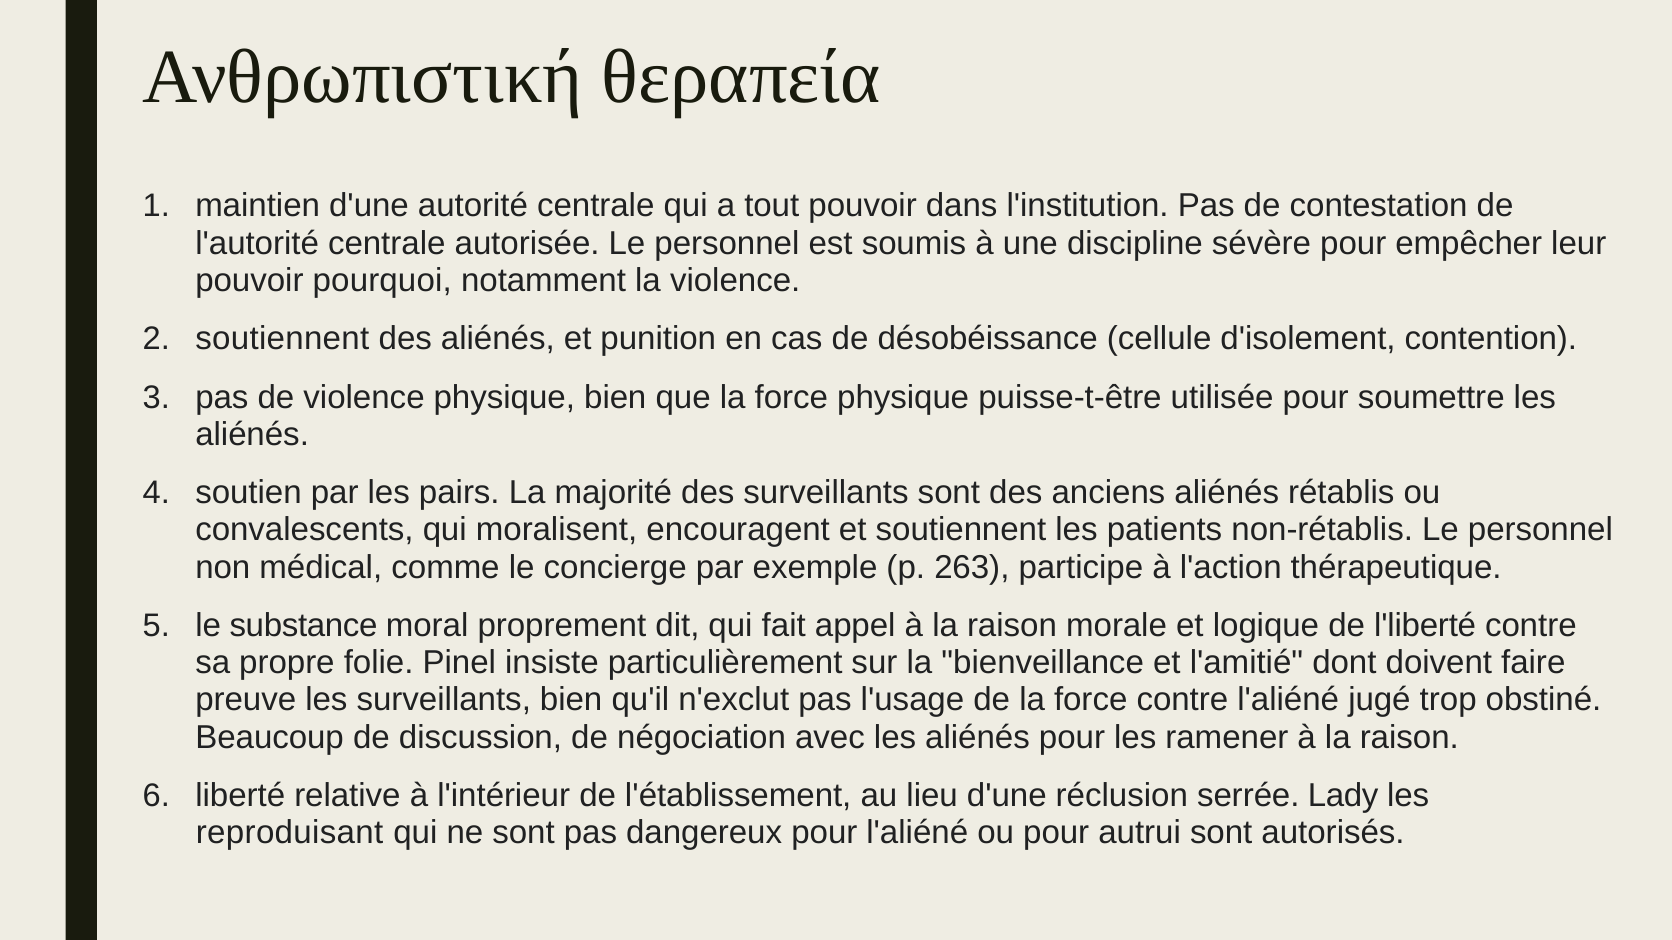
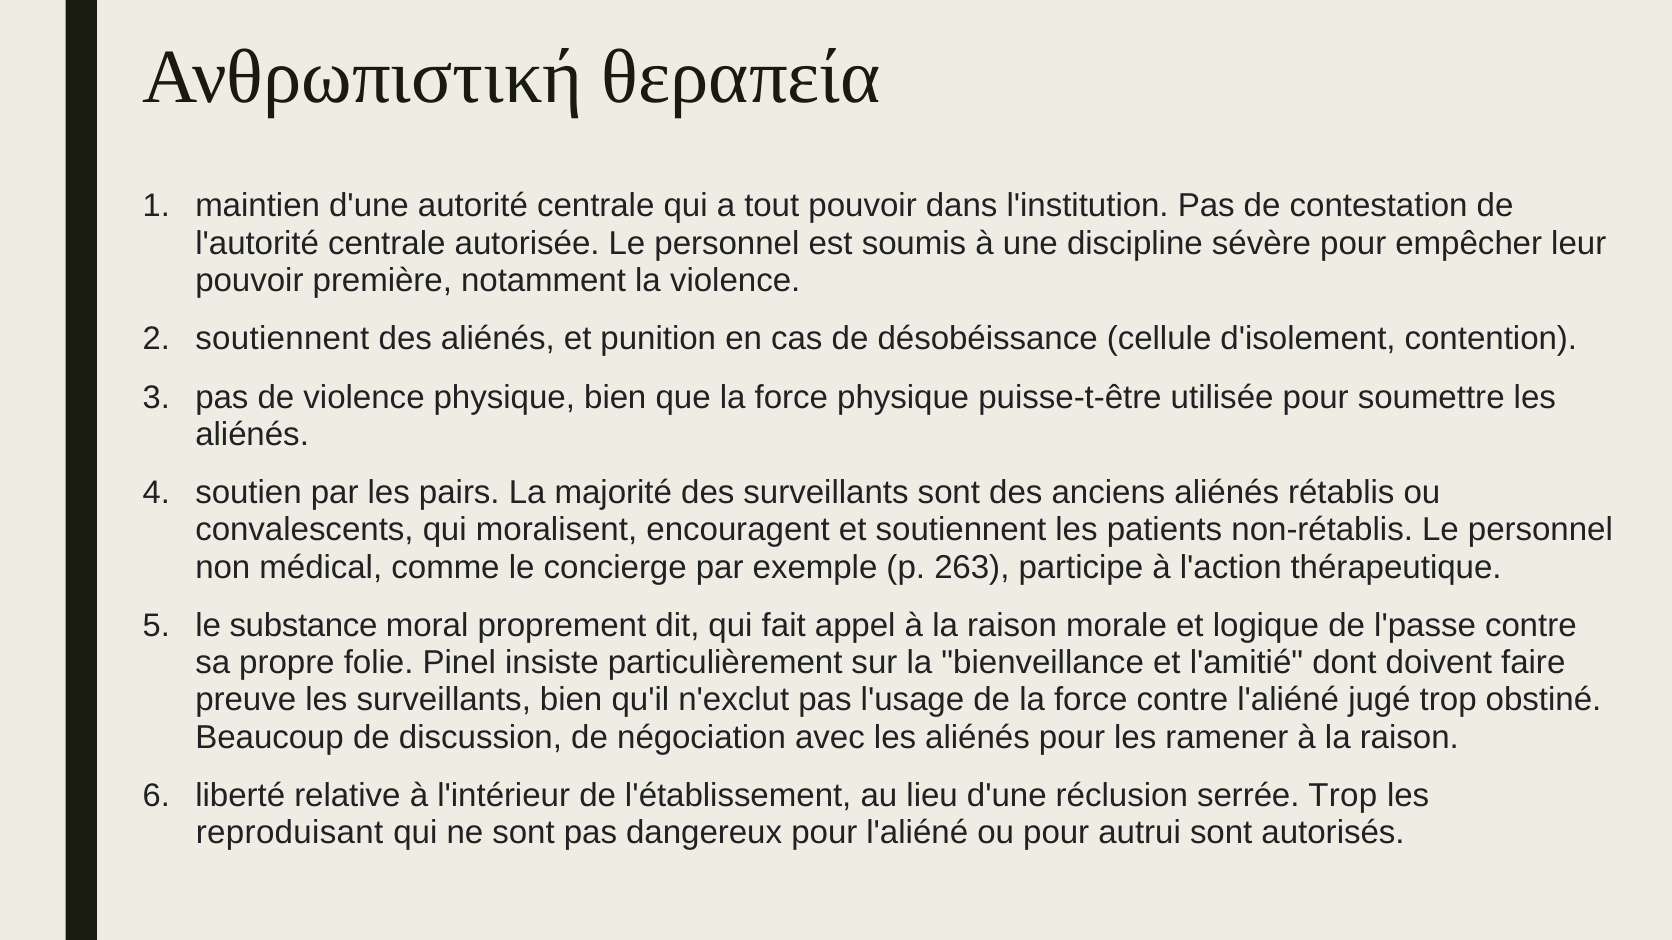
pourquoi: pourquoi -> première
l'liberté: l'liberté -> l'passe
serrée Lady: Lady -> Trop
